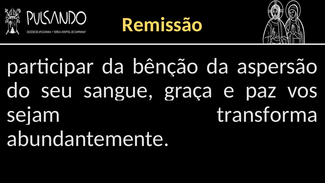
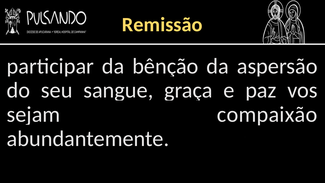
transforma: transforma -> compaixão
